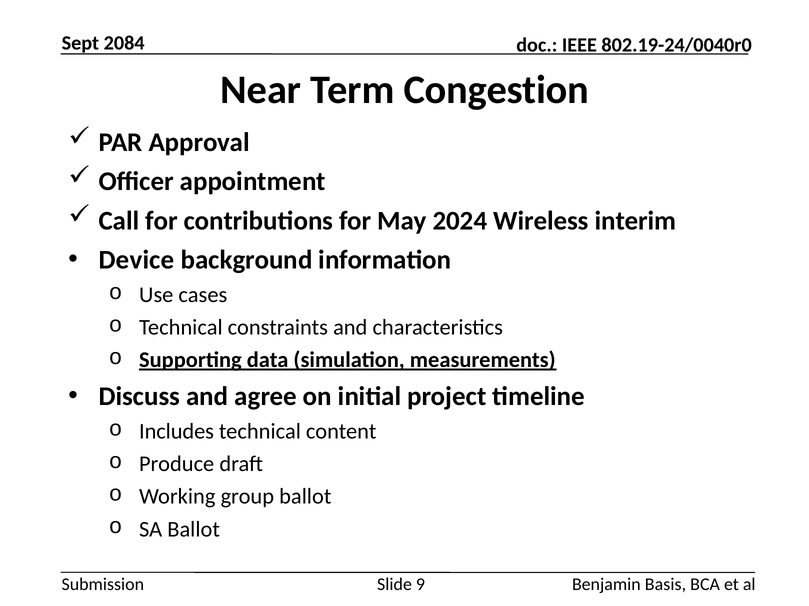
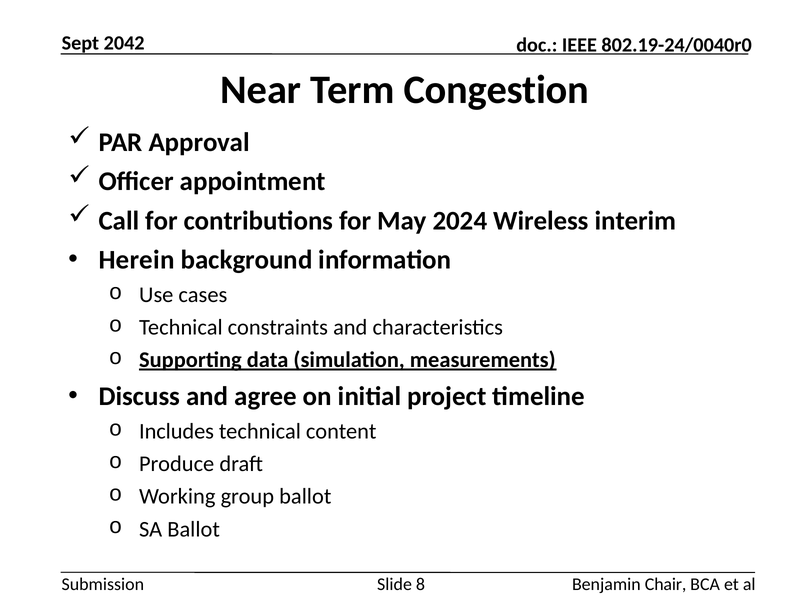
2084: 2084 -> 2042
Device: Device -> Herein
9: 9 -> 8
Basis: Basis -> Chair
